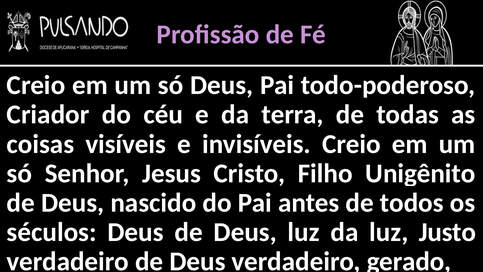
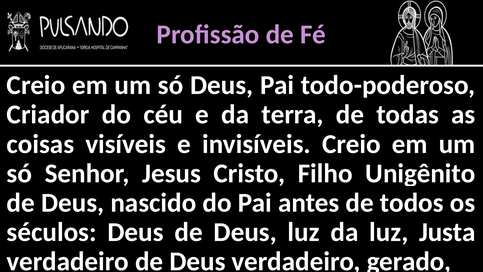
Justo: Justo -> Justa
